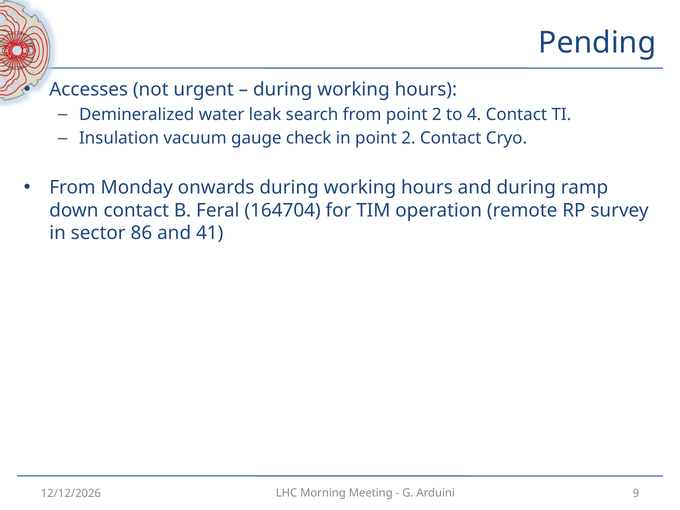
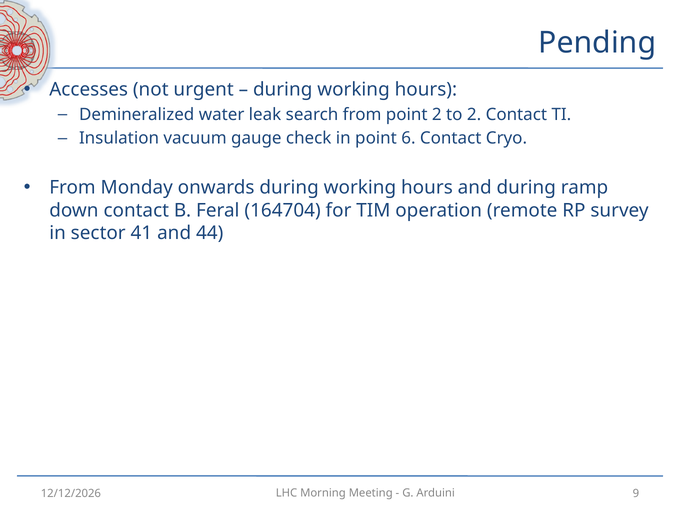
to 4: 4 -> 2
in point 2: 2 -> 6
86: 86 -> 41
41: 41 -> 44
